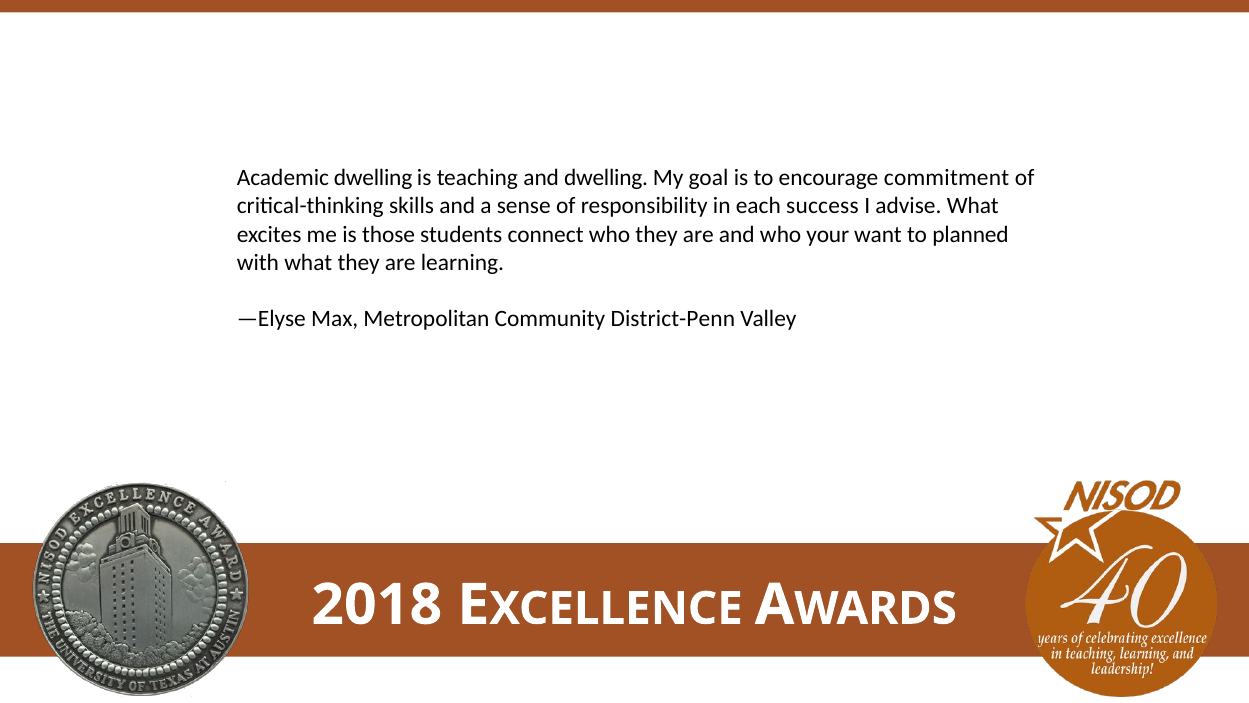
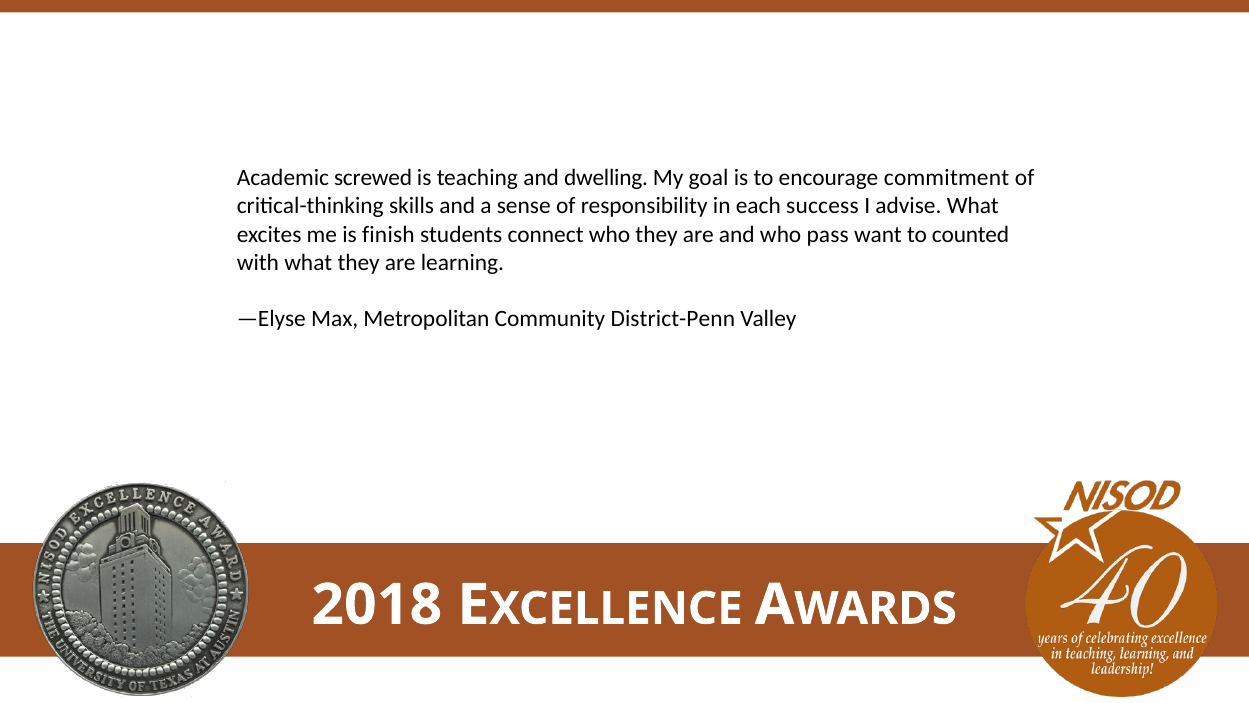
Academic dwelling: dwelling -> screwed
those: those -> finish
your: your -> pass
planned: planned -> counted
